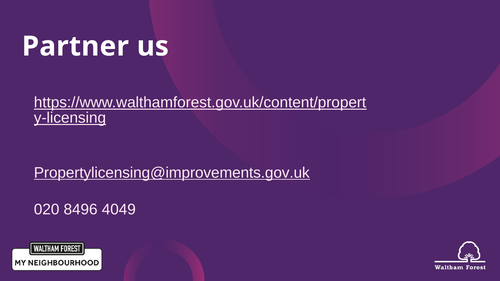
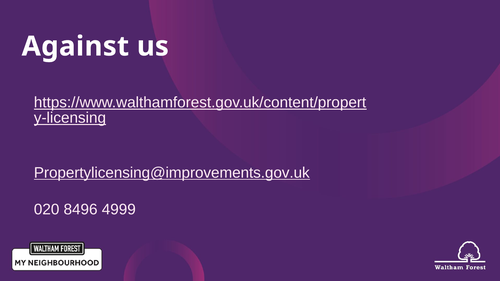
Partner: Partner -> Against
4049: 4049 -> 4999
